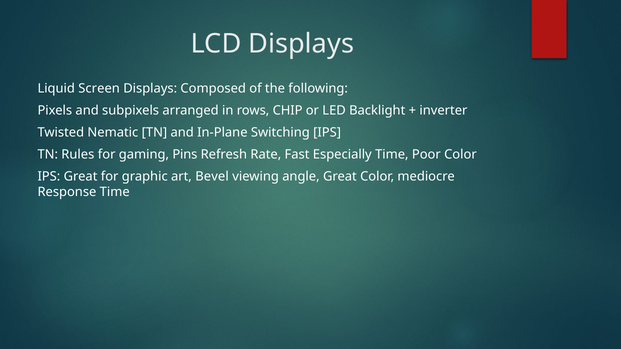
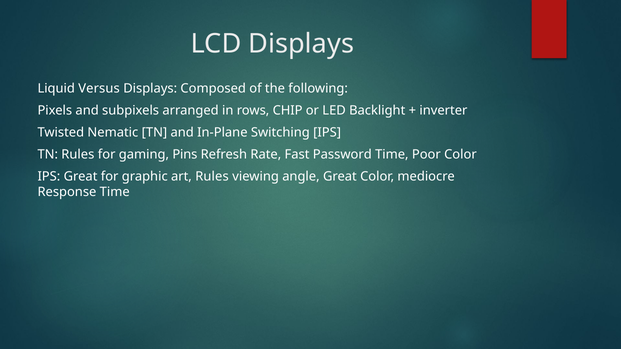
Screen: Screen -> Versus
Especially: Especially -> Password
art Bevel: Bevel -> Rules
